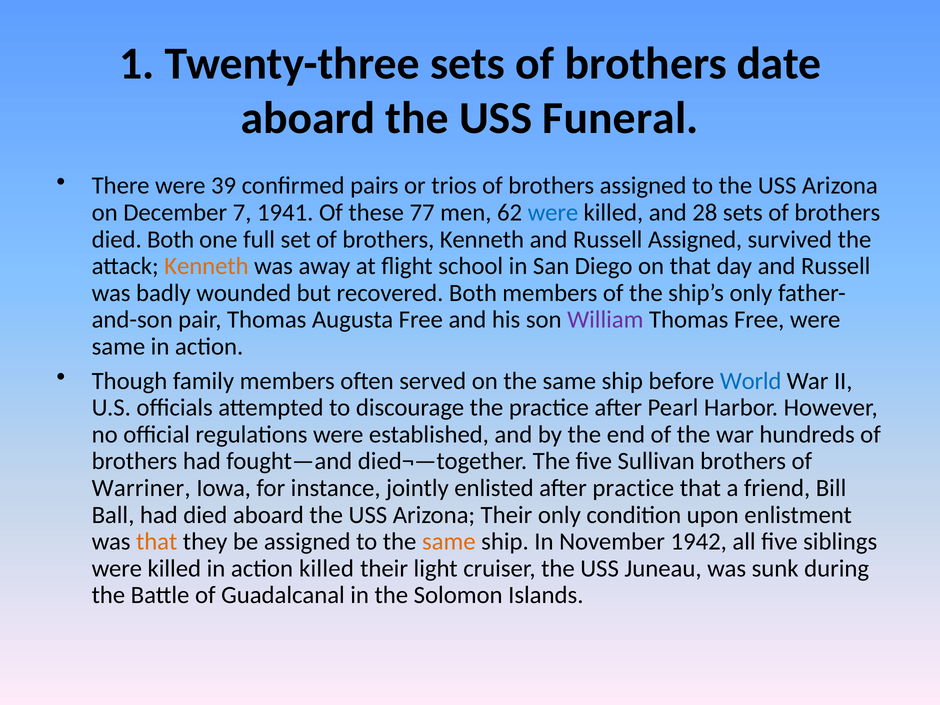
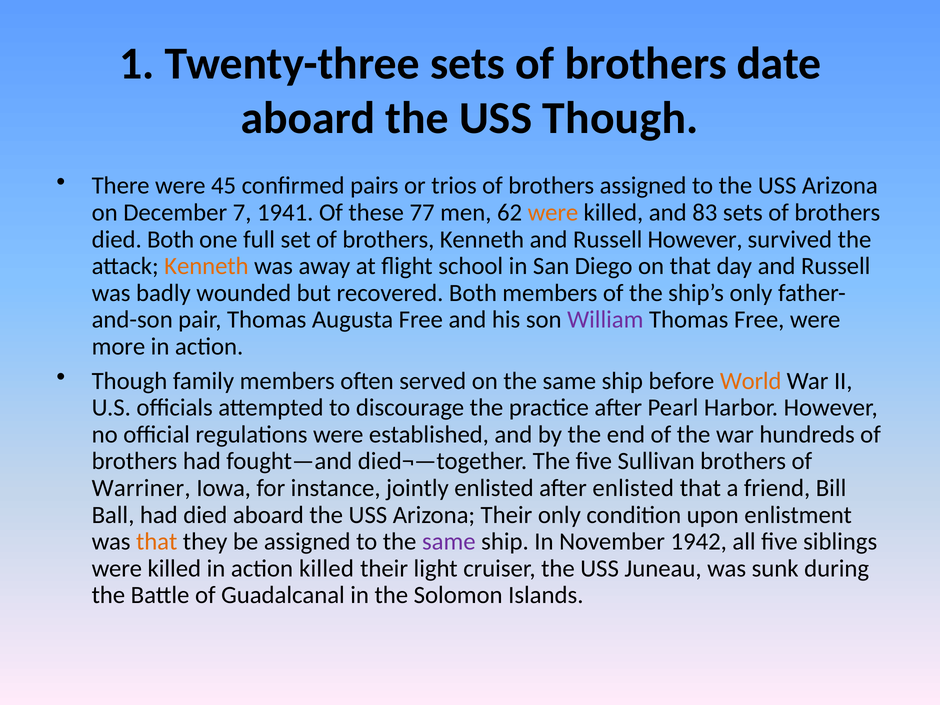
USS Funeral: Funeral -> Though
39: 39 -> 45
were at (553, 213) colour: blue -> orange
28: 28 -> 83
Russell Assigned: Assigned -> However
same at (118, 347): same -> more
World colour: blue -> orange
after practice: practice -> enlisted
same at (449, 542) colour: orange -> purple
